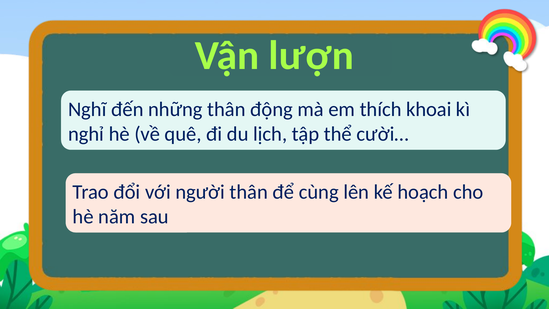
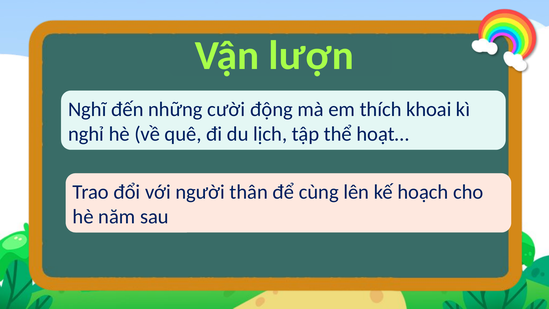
những thân: thân -> cười
cười…: cười… -> hoạt…
